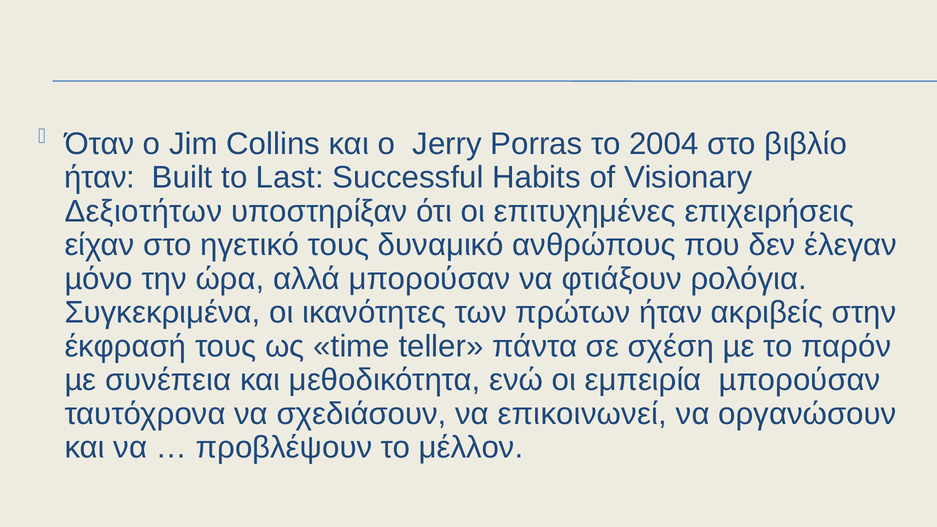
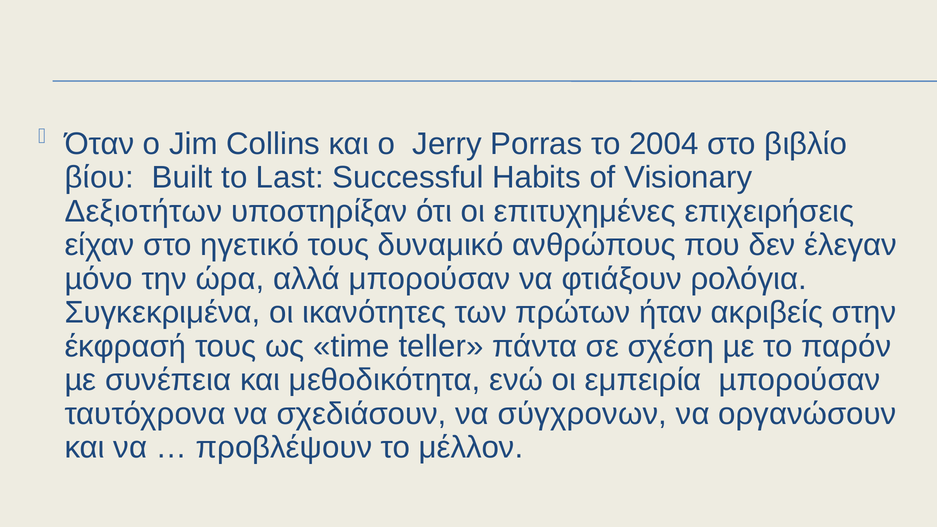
ήταν at (100, 178): ήταν -> βίου
επικοινωνεί: επικοινωνεί -> σύγχρονων
